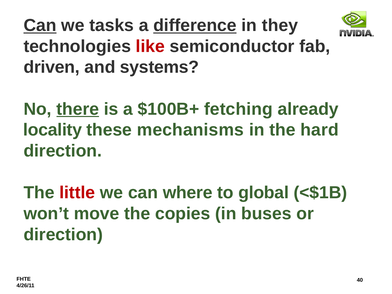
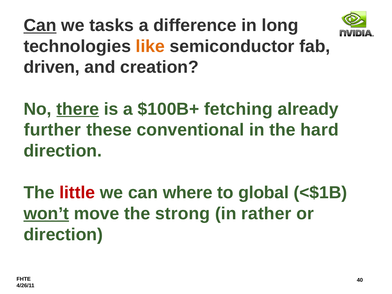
difference underline: present -> none
they: they -> long
like colour: red -> orange
systems: systems -> creation
locality: locality -> further
mechanisms: mechanisms -> conventional
won’t underline: none -> present
copies: copies -> strong
buses: buses -> rather
